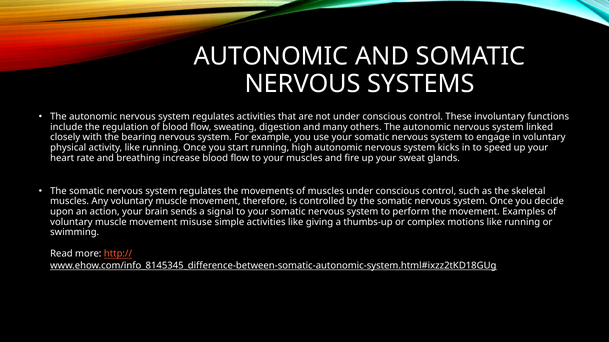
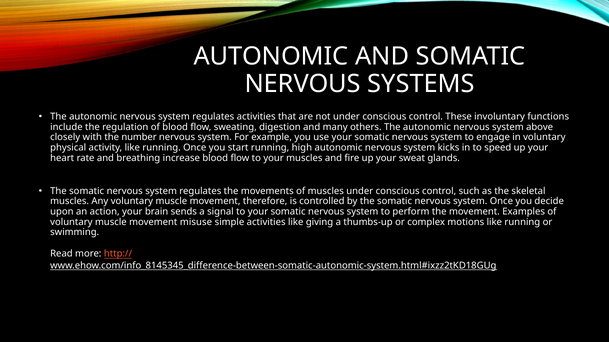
linked: linked -> above
bearing: bearing -> number
